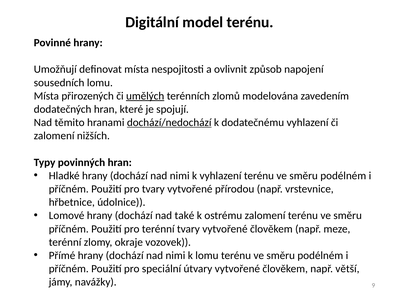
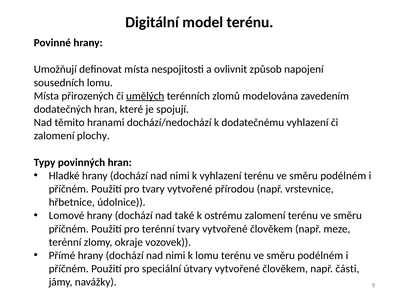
dochází/nedochází underline: present -> none
nižších: nižších -> plochy
větší: větší -> části
